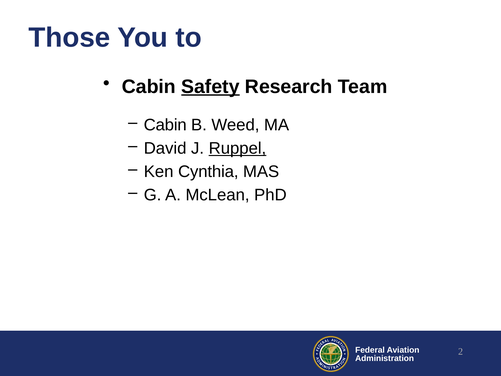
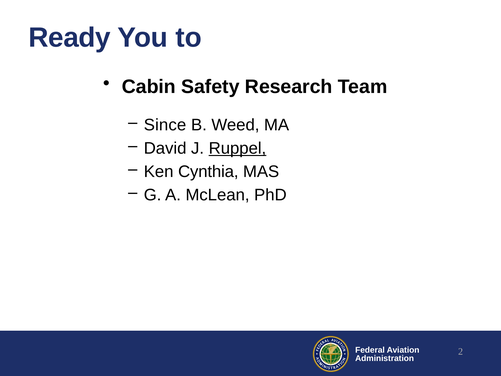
Those: Those -> Ready
Safety underline: present -> none
Cabin at (165, 125): Cabin -> Since
